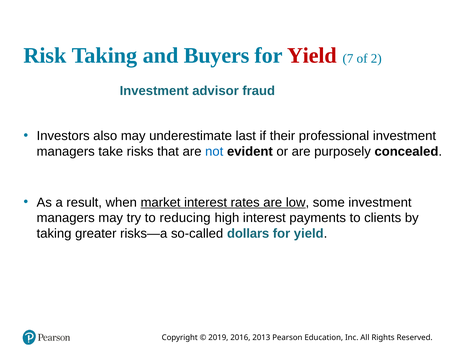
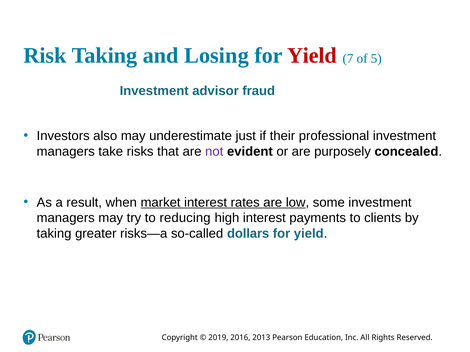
Buyers: Buyers -> Losing
2: 2 -> 5
last: last -> just
not colour: blue -> purple
